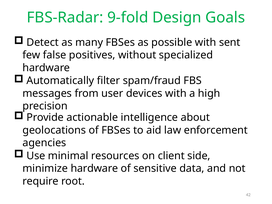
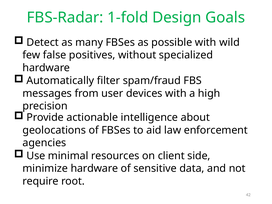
9-fold: 9-fold -> 1-fold
sent: sent -> wild
